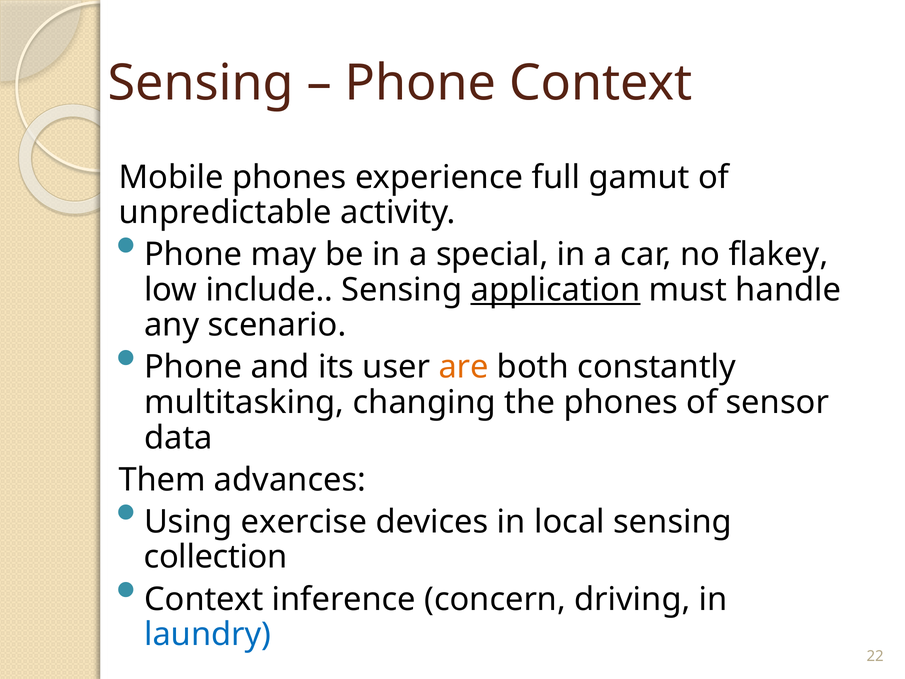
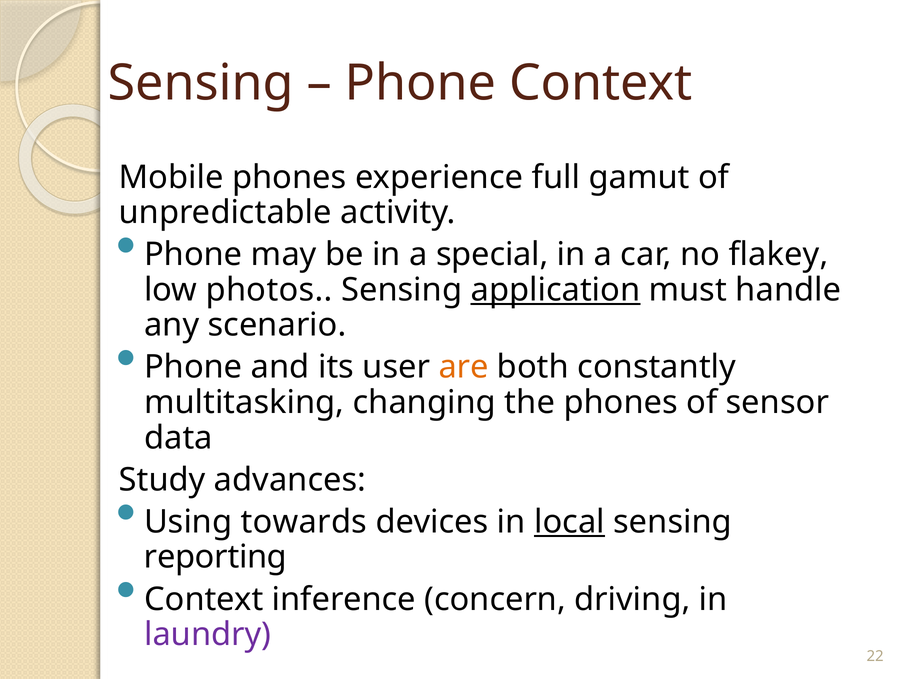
include: include -> photos
Them: Them -> Study
exercise: exercise -> towards
local underline: none -> present
collection: collection -> reporting
laundry colour: blue -> purple
